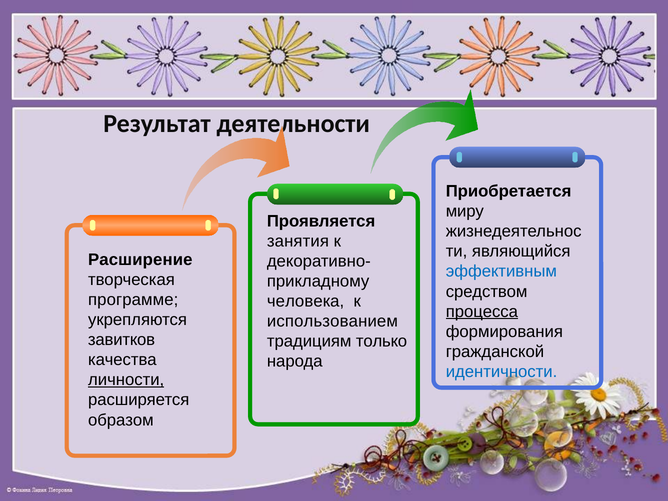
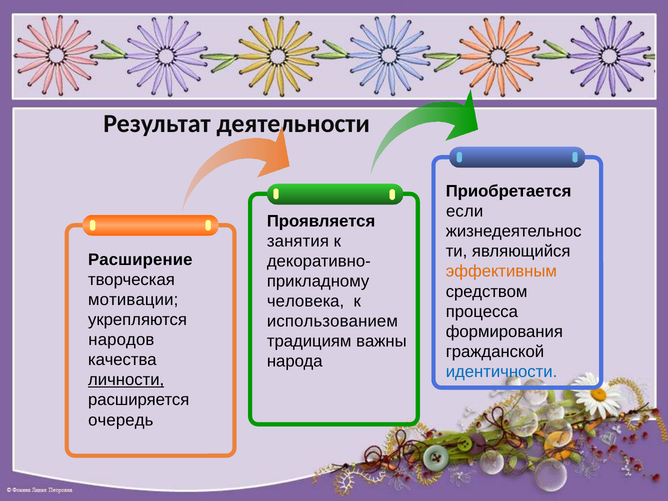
миру: миру -> если
эффективным colour: blue -> orange
программе: программе -> мотивации
процесса underline: present -> none
завитков: завитков -> народов
только: только -> важны
образом: образом -> очередь
